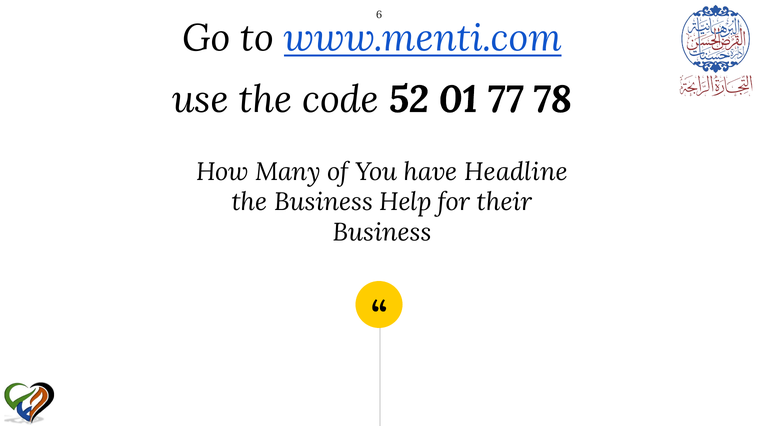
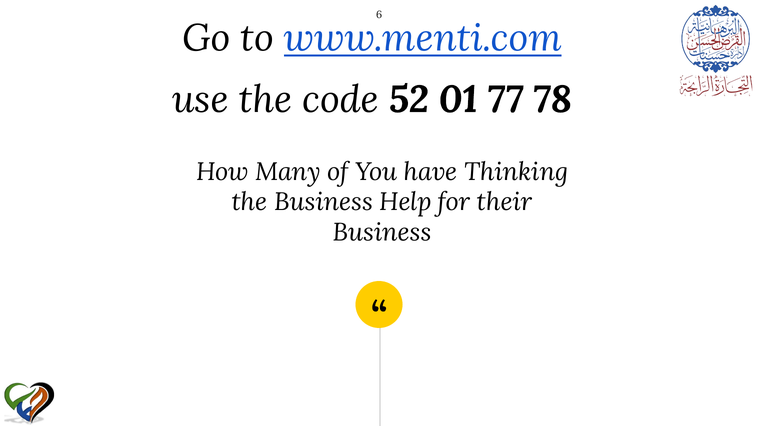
Headline: Headline -> Thinking
